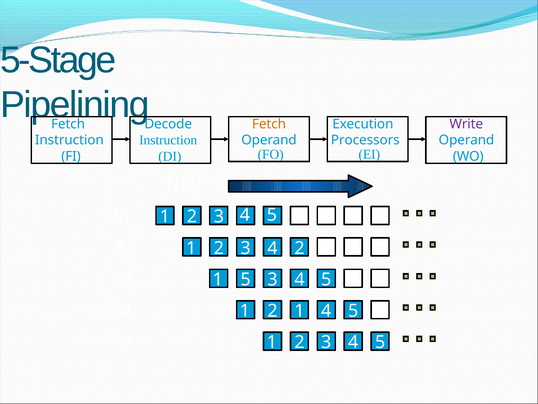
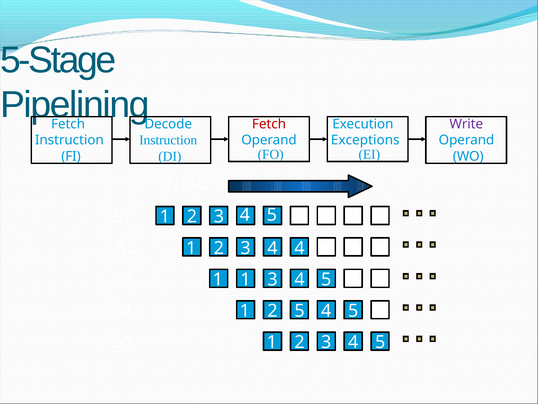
Fetch at (269, 124) colour: orange -> red
Processors: Processors -> Exceptions
4 2: 2 -> 4
5 at (246, 279): 5 -> 1
1 2 1: 1 -> 5
